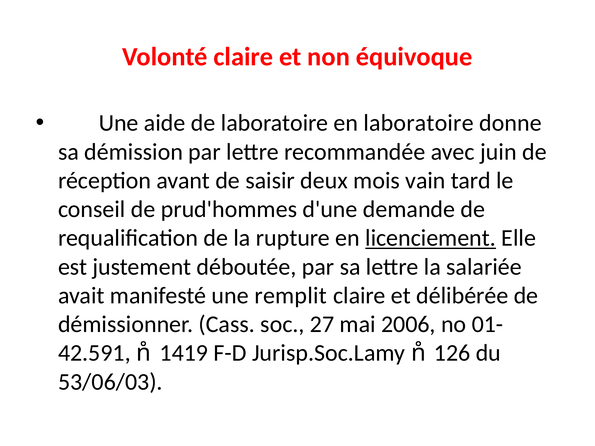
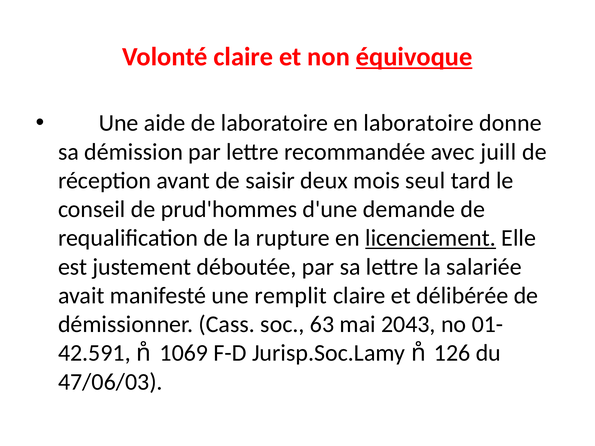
équivoque underline: none -> present
juin: juin -> juill
vain: vain -> seul
27: 27 -> 63
2006: 2006 -> 2043
1419: 1419 -> 1069
53/06/03: 53/06/03 -> 47/06/03
